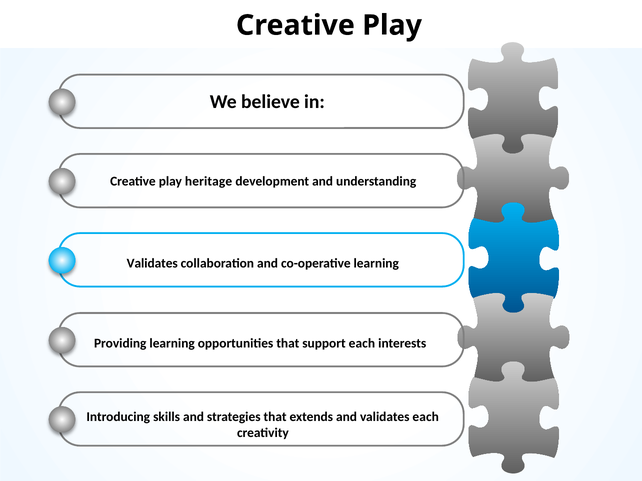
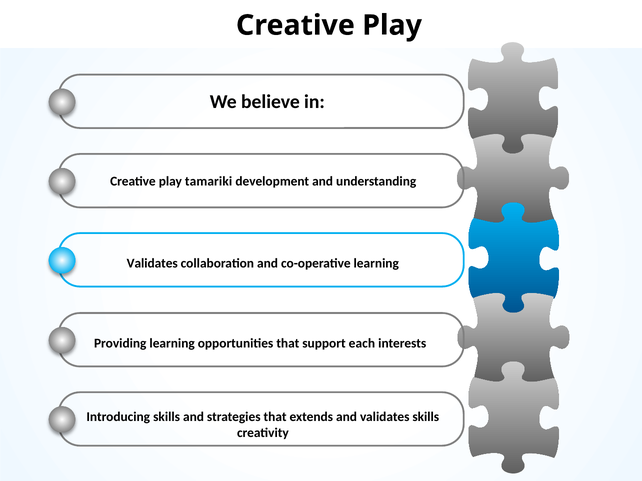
heritage: heritage -> tamariki
validates each: each -> skills
